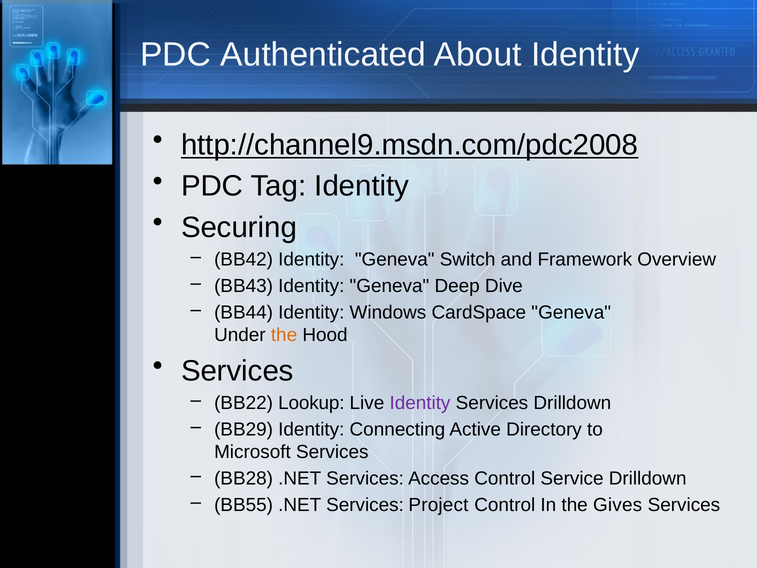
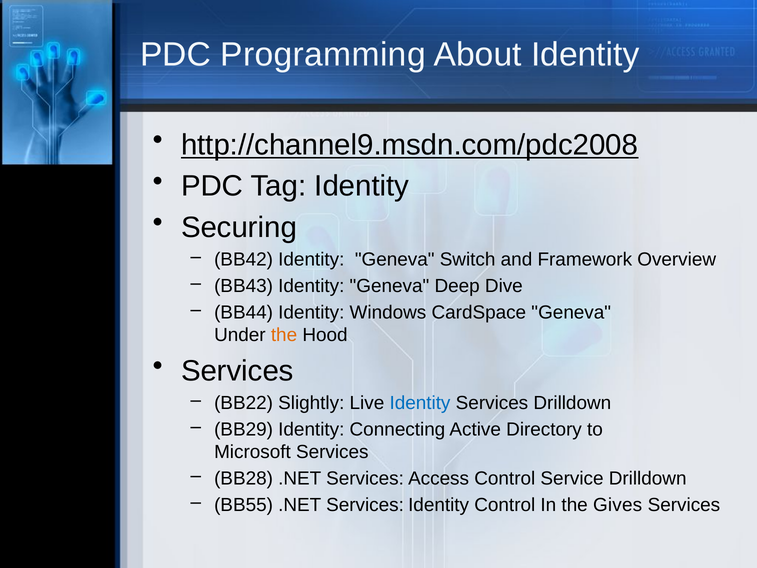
Authenticated: Authenticated -> Programming
Lookup: Lookup -> Slightly
Identity at (420, 403) colour: purple -> blue
Services Project: Project -> Identity
